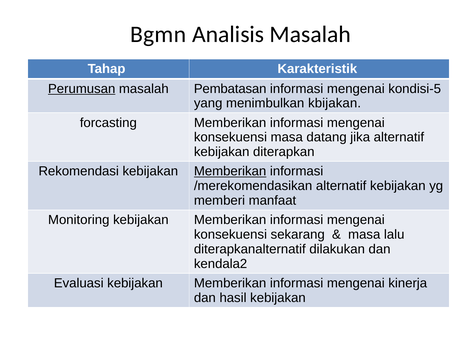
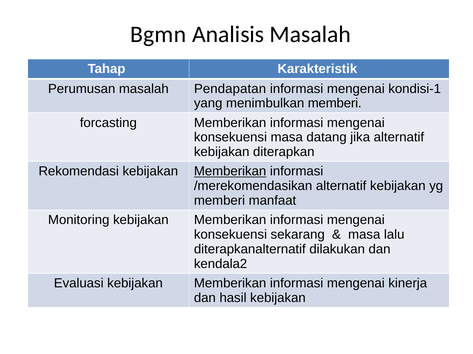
Perumusan underline: present -> none
Pembatasan: Pembatasan -> Pendapatan
kondisi-5: kondisi-5 -> kondisi-1
menimbulkan kbijakan: kbijakan -> memberi
